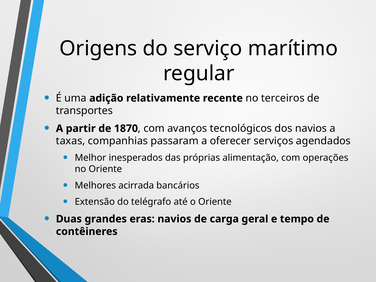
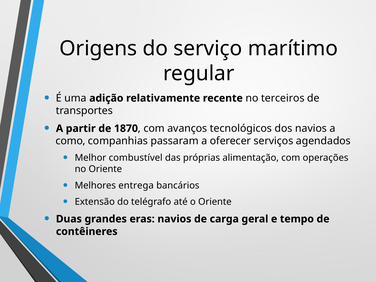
taxas: taxas -> como
inesperados: inesperados -> combustível
acirrada: acirrada -> entrega
